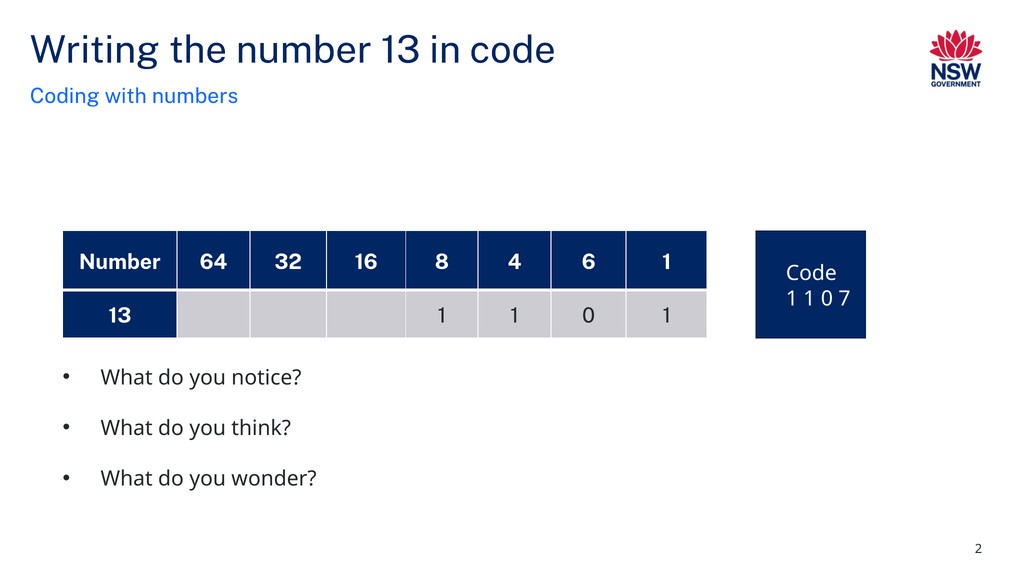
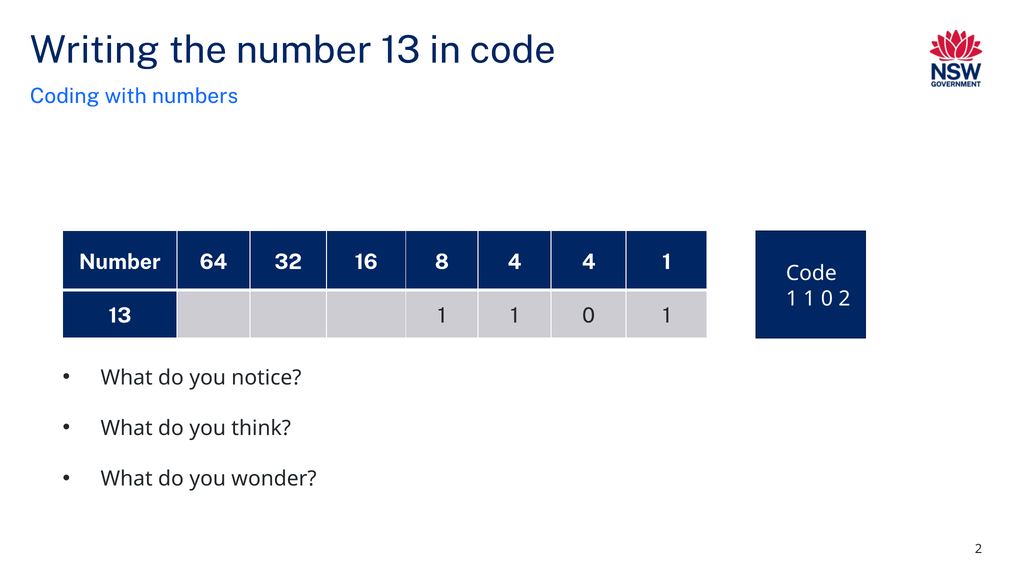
4 6: 6 -> 4
0 7: 7 -> 2
